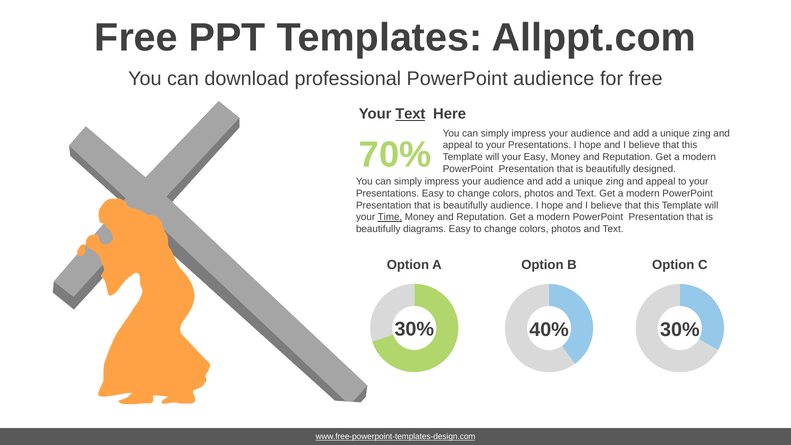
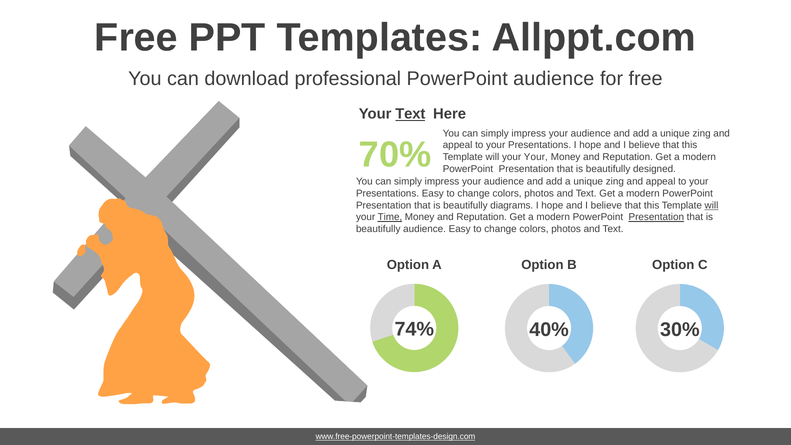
your Easy: Easy -> Your
beautifully audience: audience -> diagrams
will at (711, 205) underline: none -> present
Presentation at (656, 217) underline: none -> present
beautifully diagrams: diagrams -> audience
30% at (414, 329): 30% -> 74%
